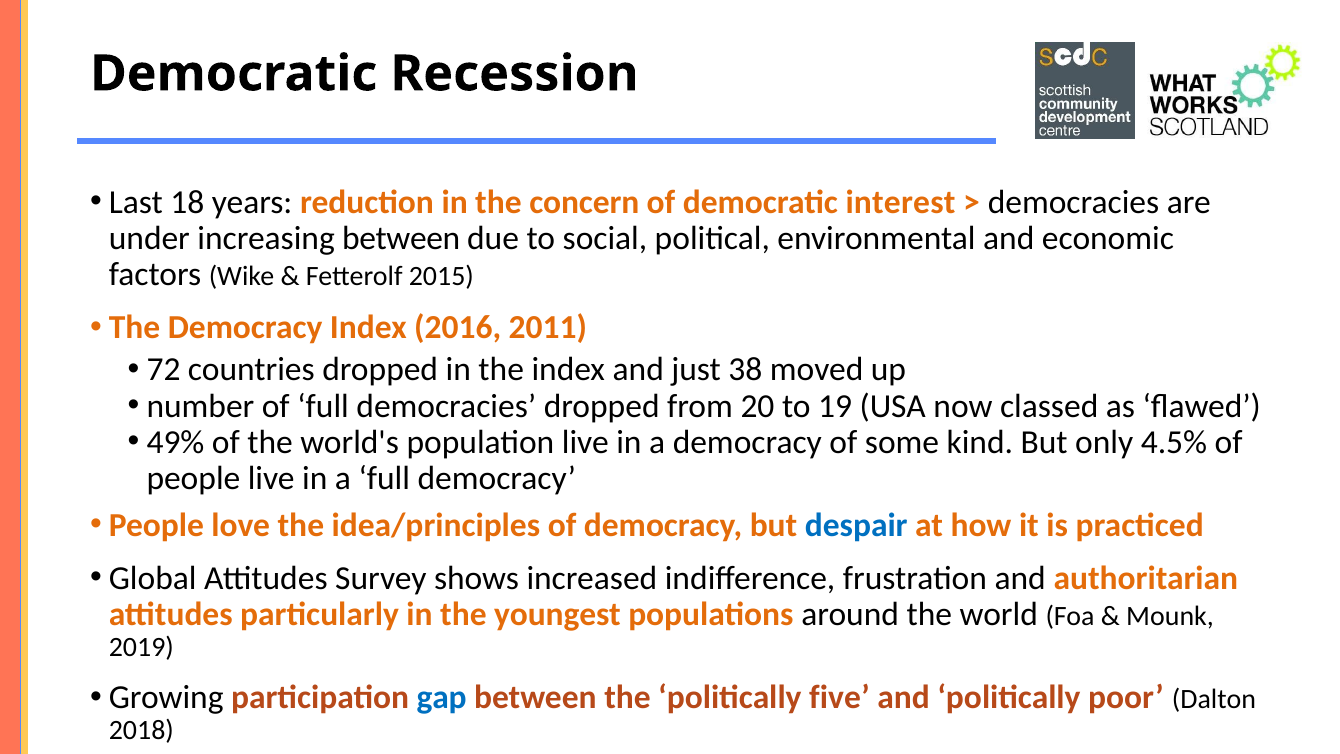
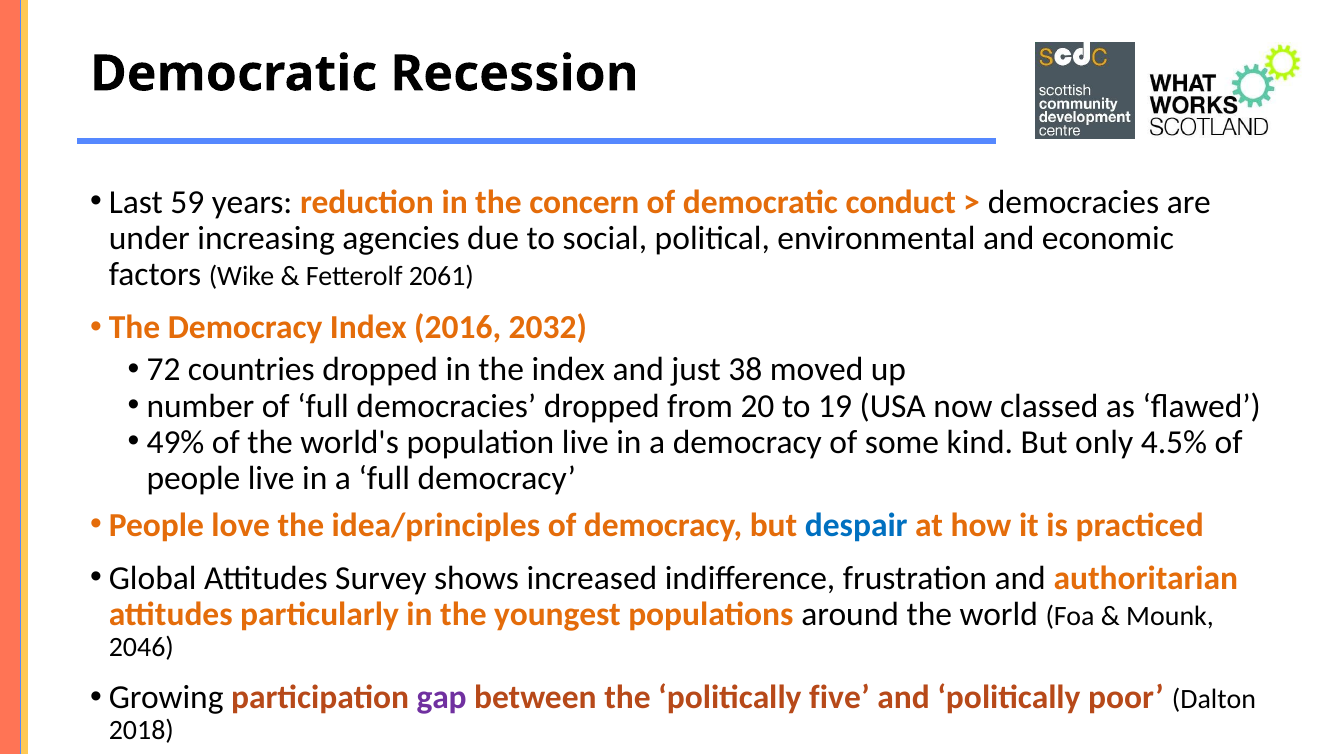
18: 18 -> 59
interest: interest -> conduct
increasing between: between -> agencies
2015: 2015 -> 2061
2011: 2011 -> 2032
2019: 2019 -> 2046
gap colour: blue -> purple
